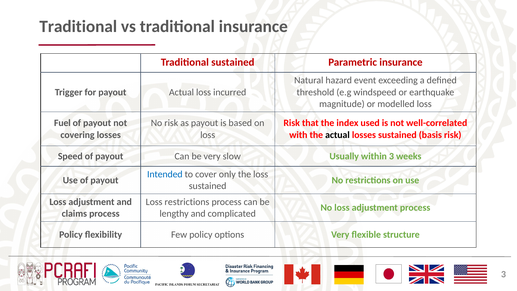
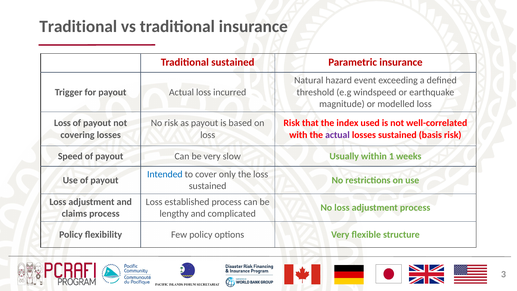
Fuel at (62, 123): Fuel -> Loss
actual at (337, 135) colour: black -> purple
within 3: 3 -> 1
Loss restrictions: restrictions -> established
